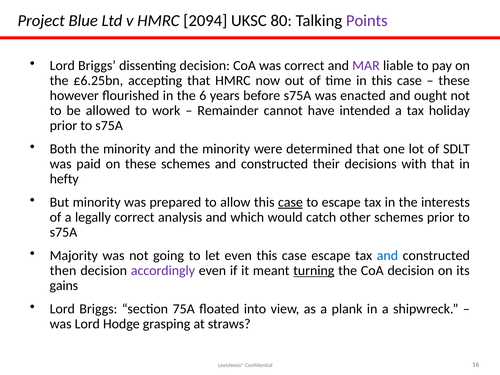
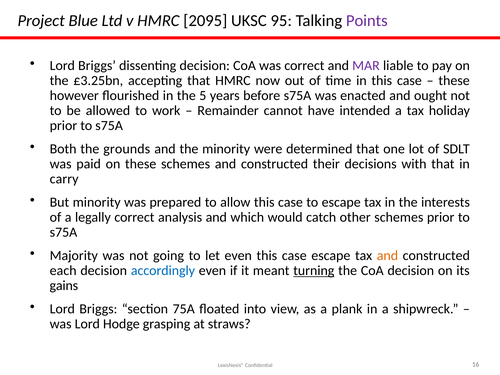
2094: 2094 -> 2095
80: 80 -> 95
£6.25bn: £6.25bn -> £3.25bn
6: 6 -> 5
Both the minority: minority -> grounds
hefty: hefty -> carry
case at (290, 202) underline: present -> none
and at (387, 256) colour: blue -> orange
then: then -> each
accordingly colour: purple -> blue
